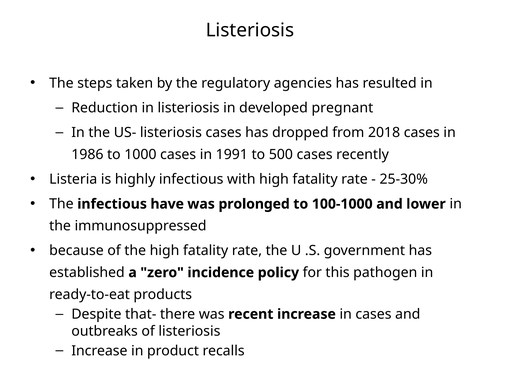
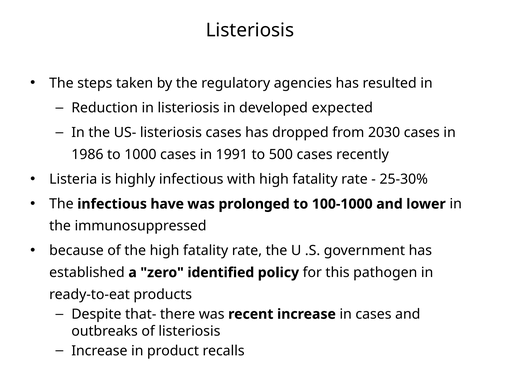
pregnant: pregnant -> expected
2018: 2018 -> 2030
incidence: incidence -> identified
